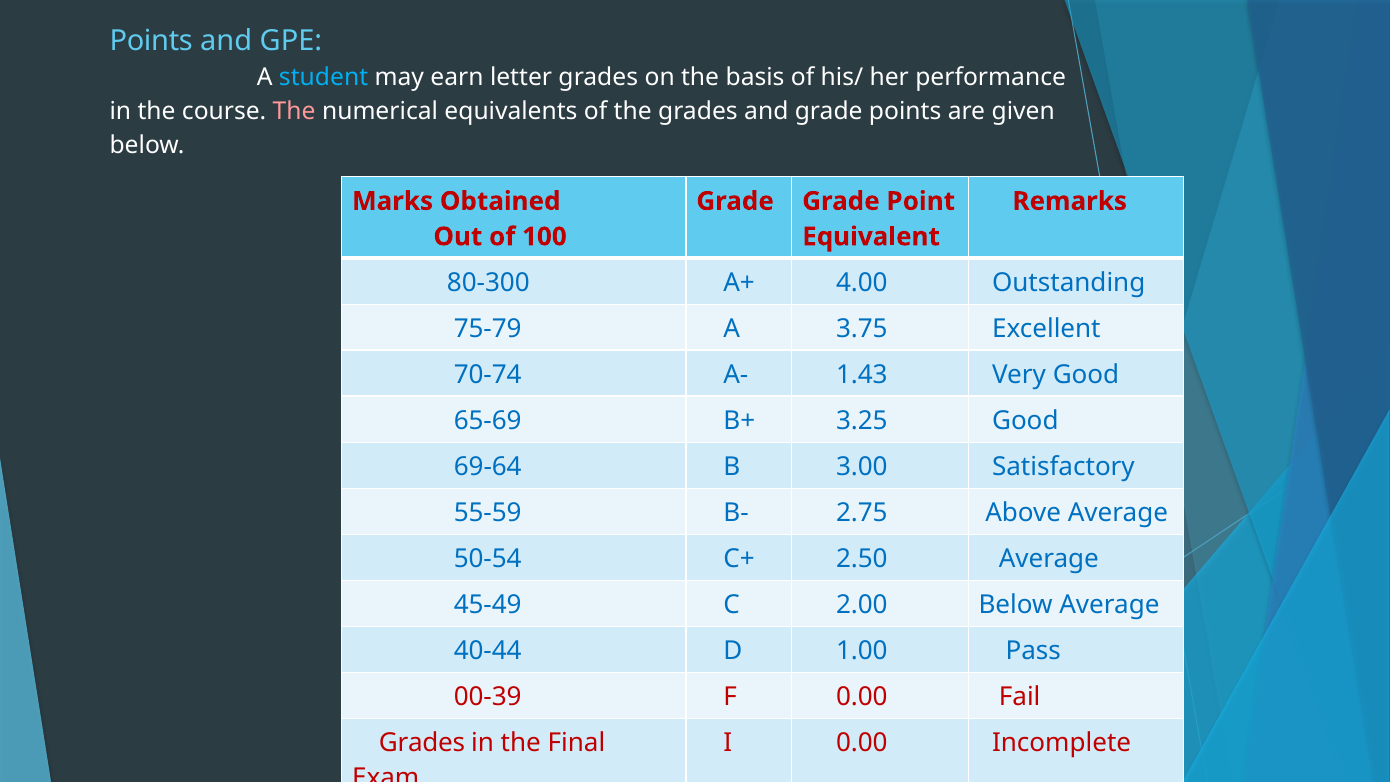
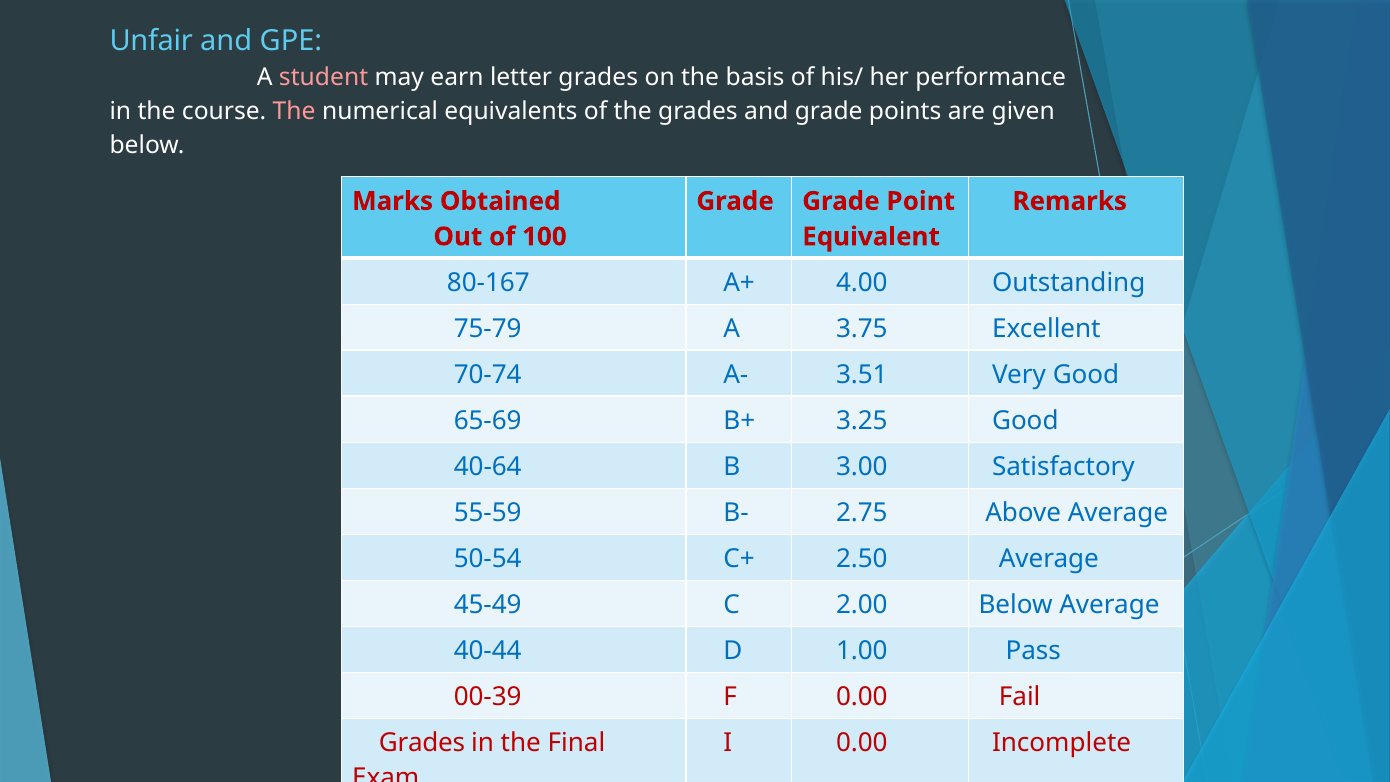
Points at (151, 41): Points -> Unfair
student colour: light blue -> pink
80-300: 80-300 -> 80-167
1.43: 1.43 -> 3.51
69-64: 69-64 -> 40-64
